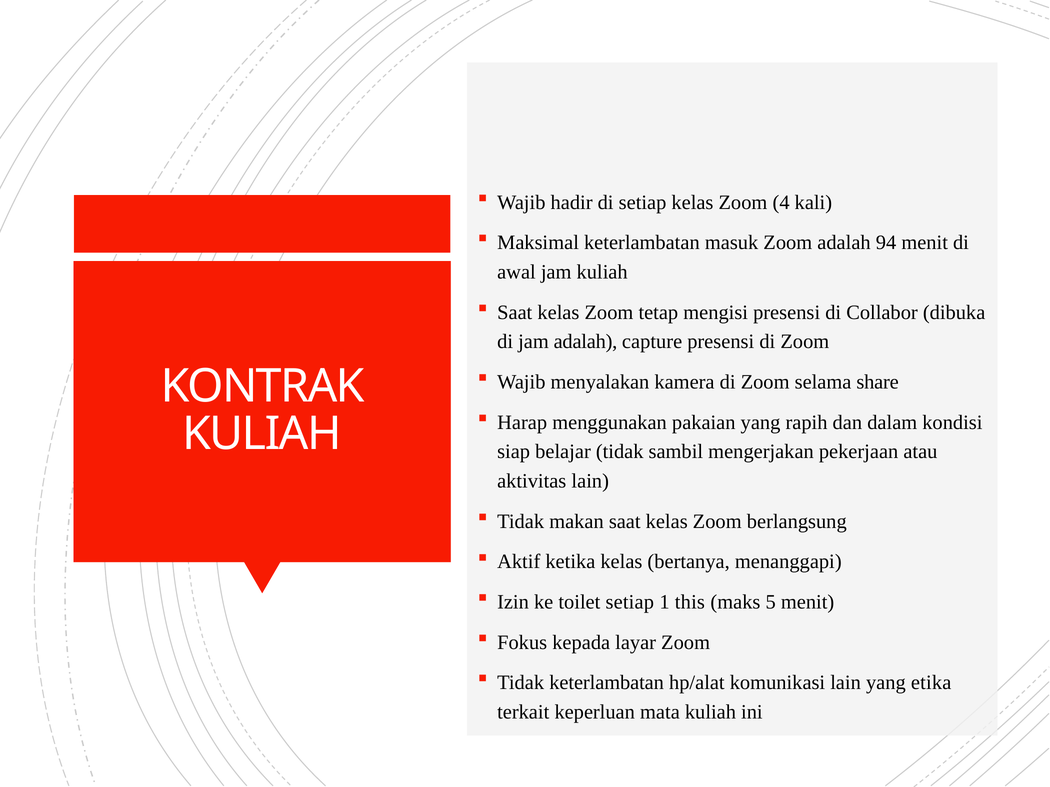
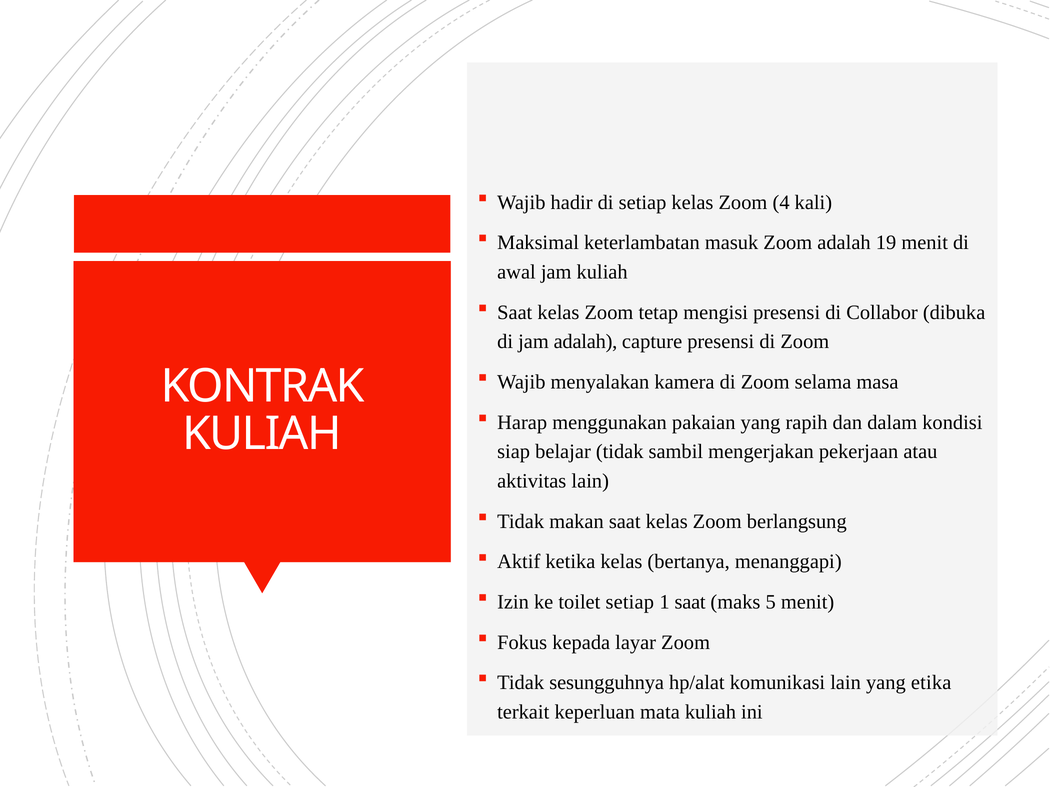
94: 94 -> 19
share: share -> masa
1 this: this -> saat
Tidak keterlambatan: keterlambatan -> sesungguhnya
